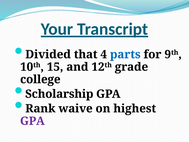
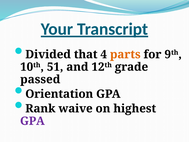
parts colour: blue -> orange
15: 15 -> 51
college: college -> passed
Scholarship: Scholarship -> Orientation
